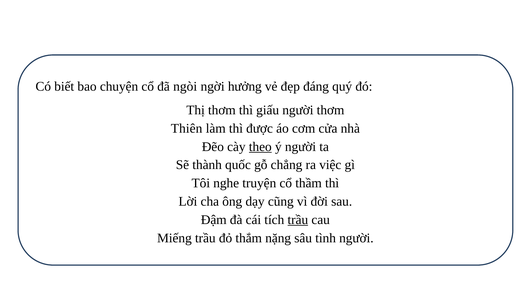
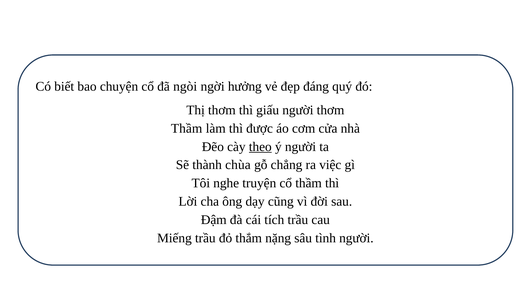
Thiên at (187, 128): Thiên -> Thầm
quốc: quốc -> chùa
trầu at (298, 220) underline: present -> none
